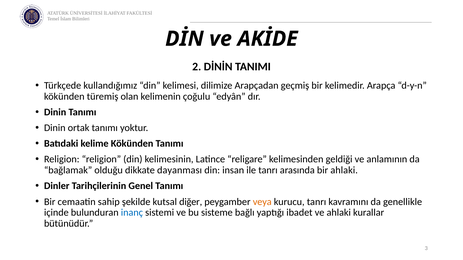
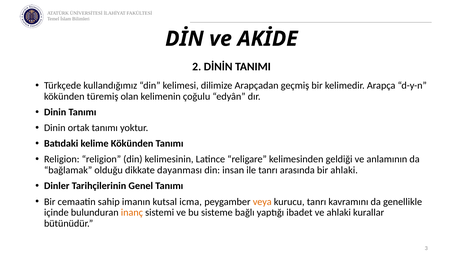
şekilde: şekilde -> imanın
diğer: diğer -> icma
inanç colour: blue -> orange
